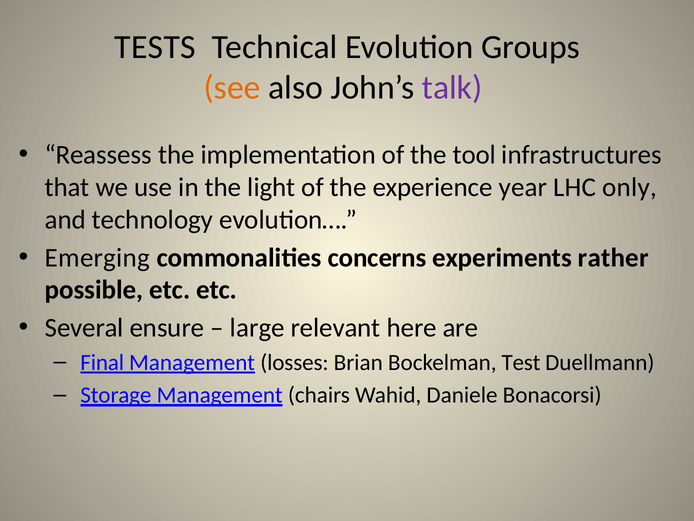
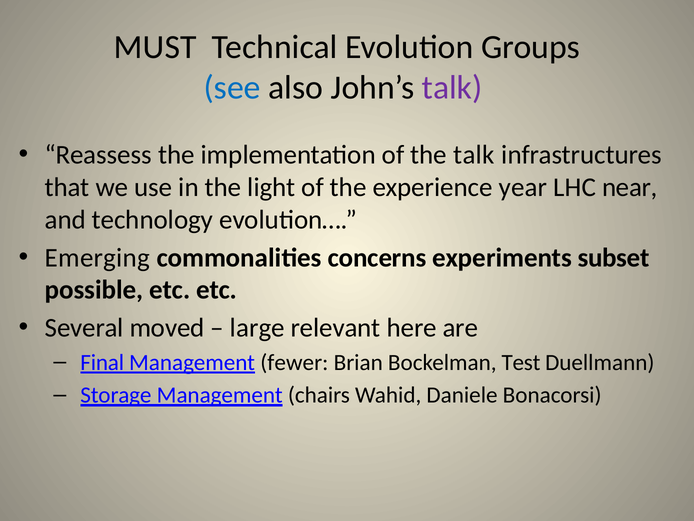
TESTS: TESTS -> MUST
see colour: orange -> blue
the tool: tool -> talk
only: only -> near
rather: rather -> subset
ensure: ensure -> moved
losses: losses -> fewer
